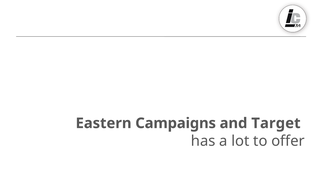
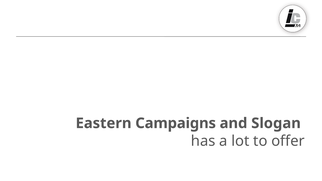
Target: Target -> Slogan
